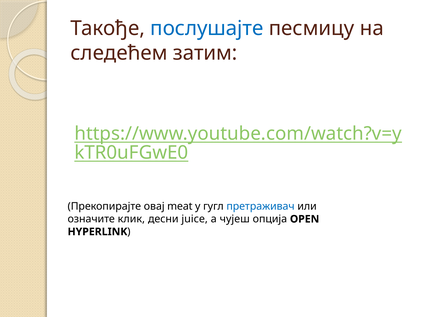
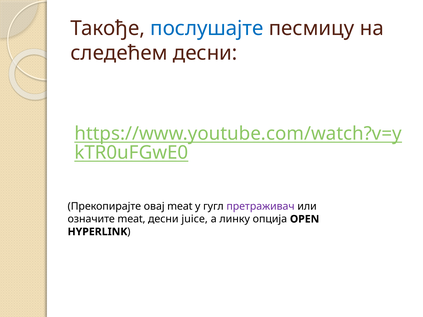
следећем затим: затим -> десни
претраживач colour: blue -> purple
означите клик: клик -> meat
чујеш: чујеш -> линку
